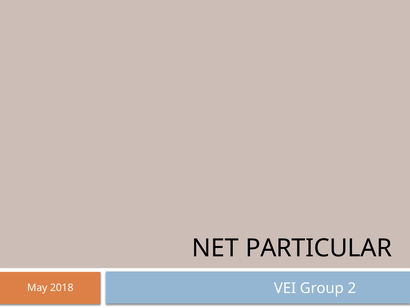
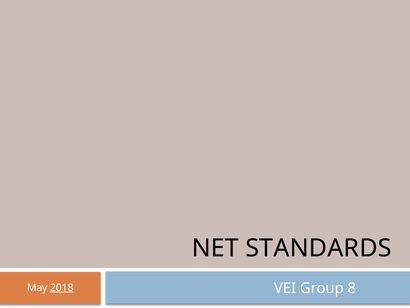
PARTICULAR: PARTICULAR -> STANDARDS
2: 2 -> 8
2018 underline: none -> present
